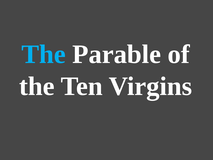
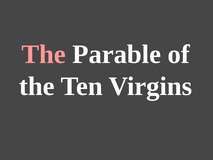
The at (44, 54) colour: light blue -> pink
